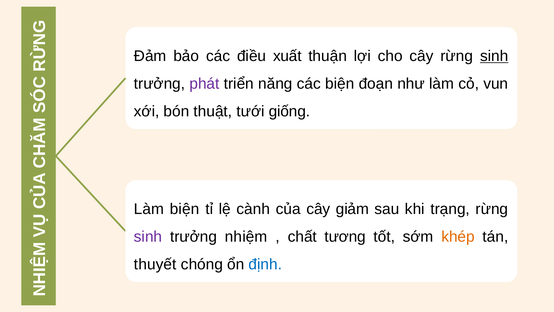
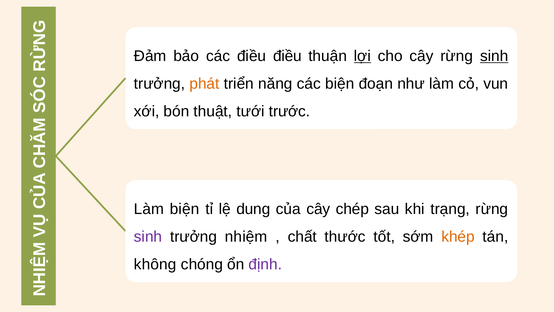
điều xuất: xuất -> điều
lợi underline: none -> present
phát colour: purple -> orange
giống: giống -> trước
cành: cành -> dung
giảm: giảm -> chép
tương: tương -> thước
thuyết: thuyết -> không
định colour: blue -> purple
